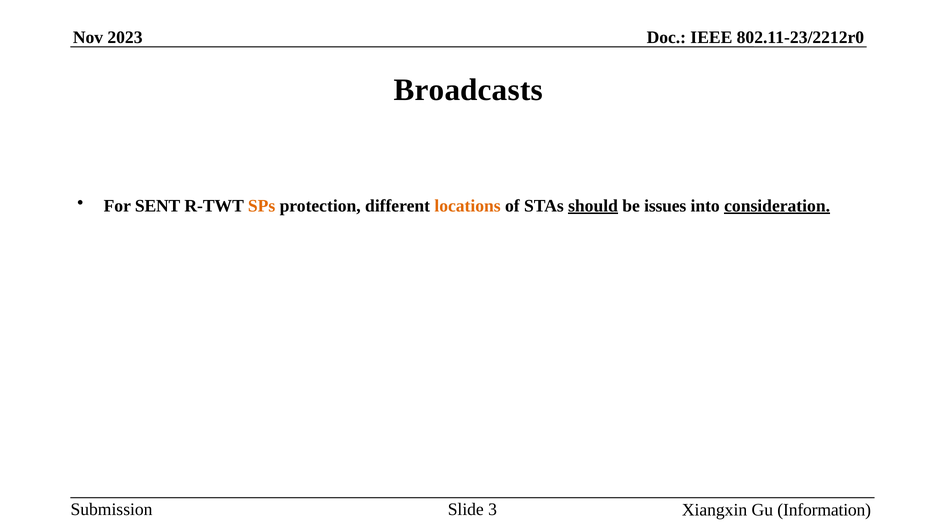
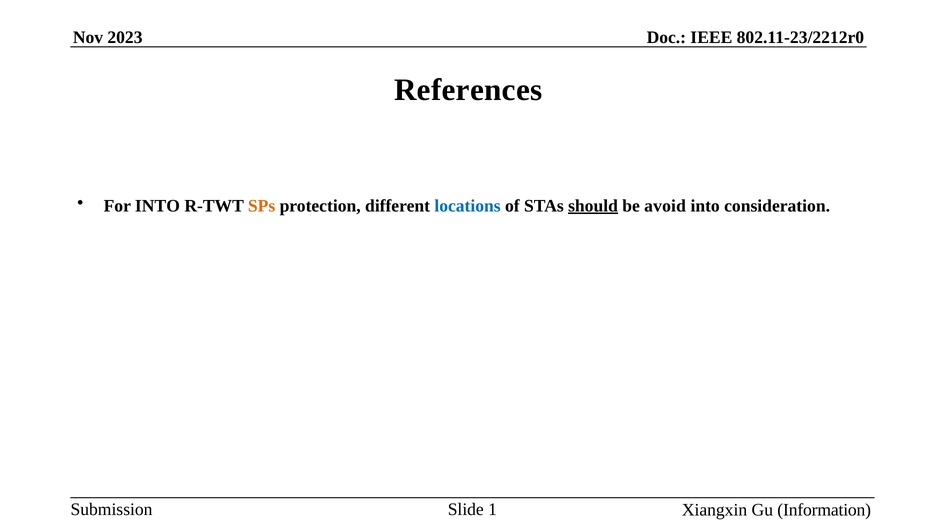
Broadcasts: Broadcasts -> References
For SENT: SENT -> INTO
locations colour: orange -> blue
issues: issues -> avoid
consideration underline: present -> none
3: 3 -> 1
